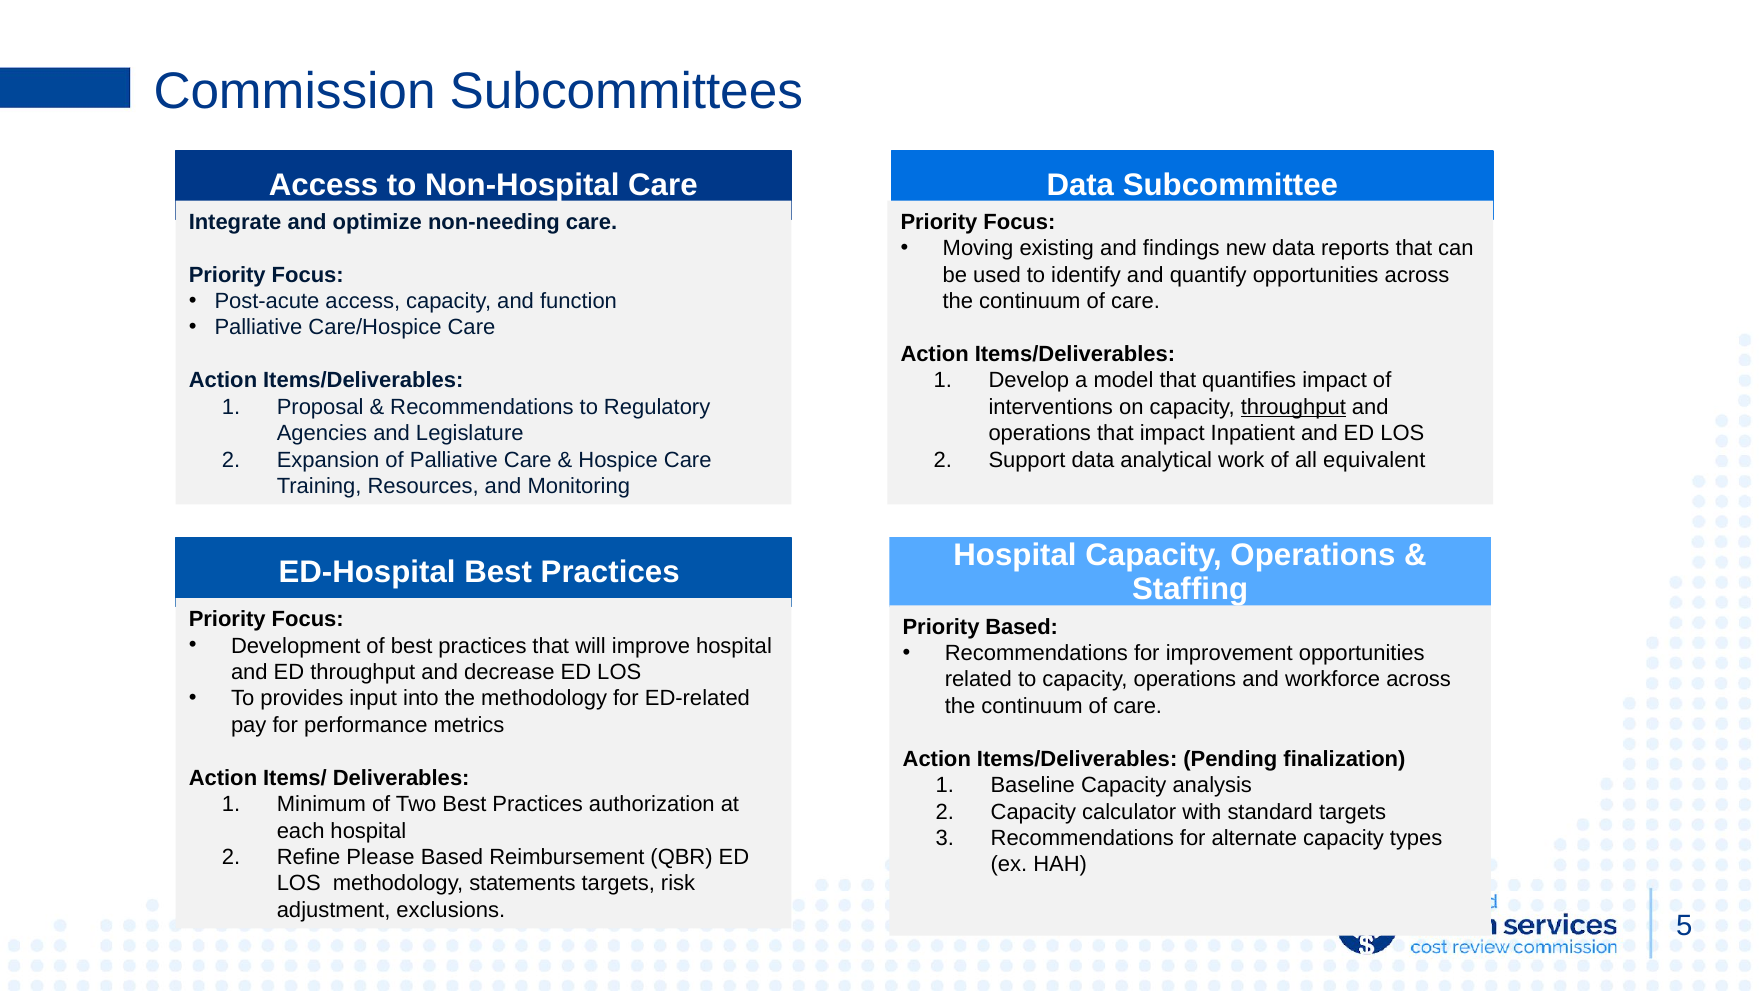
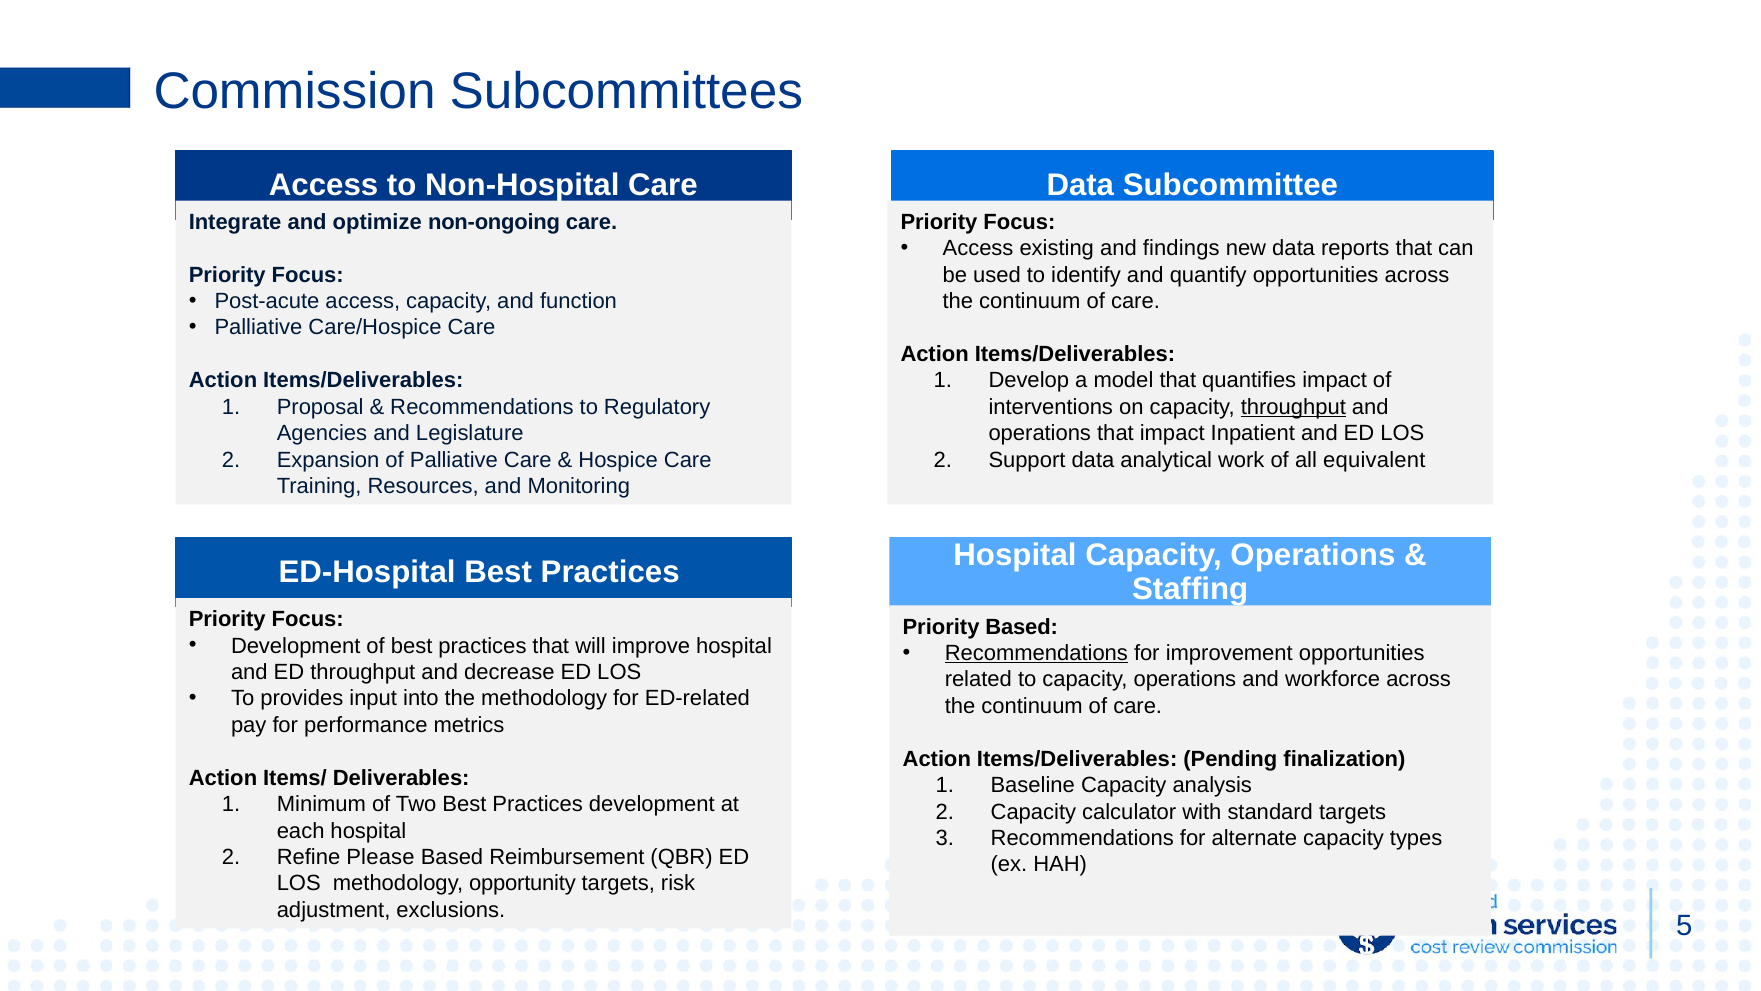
non-needing: non-needing -> non-ongoing
Moving at (978, 248): Moving -> Access
Recommendations at (1036, 653) underline: none -> present
Practices authorization: authorization -> development
statements: statements -> opportunity
